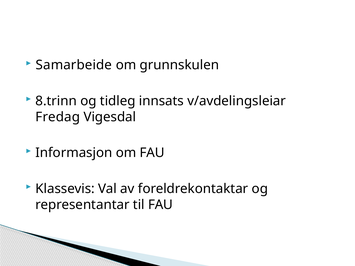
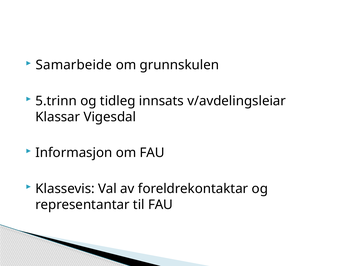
8.trinn: 8.trinn -> 5.trinn
Fredag: Fredag -> Klassar
